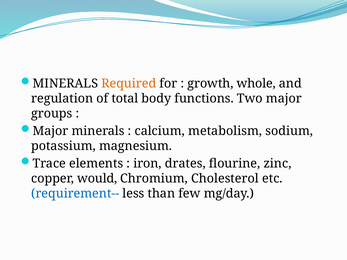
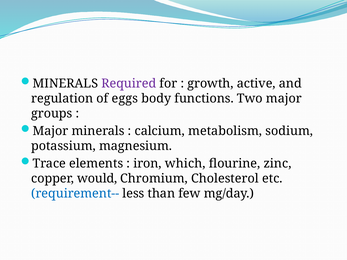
Required colour: orange -> purple
whole: whole -> active
total: total -> eggs
drates: drates -> which
